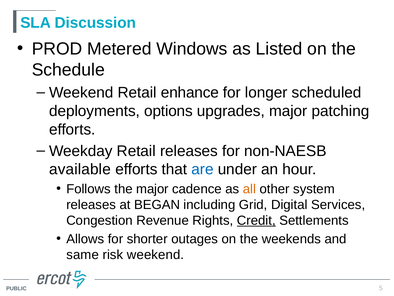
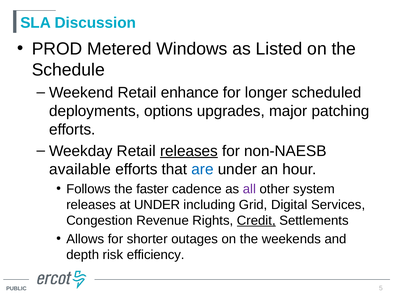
releases at (189, 151) underline: none -> present
the major: major -> faster
all colour: orange -> purple
at BEGAN: BEGAN -> UNDER
same: same -> depth
risk weekend: weekend -> efficiency
